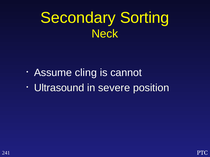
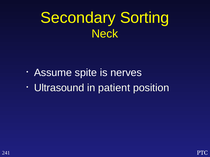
cling: cling -> spite
cannot: cannot -> nerves
severe: severe -> patient
